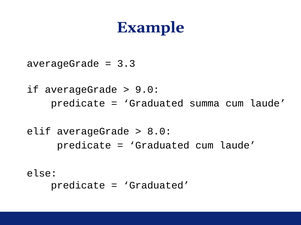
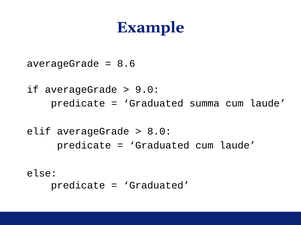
3.3: 3.3 -> 8.6
